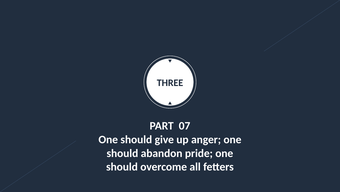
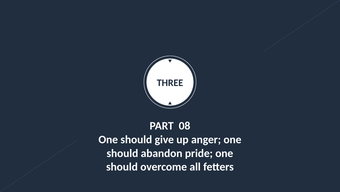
07: 07 -> 08
